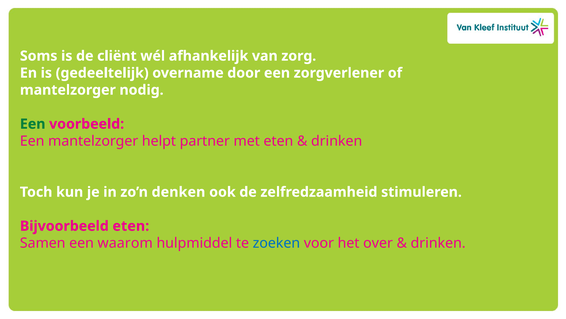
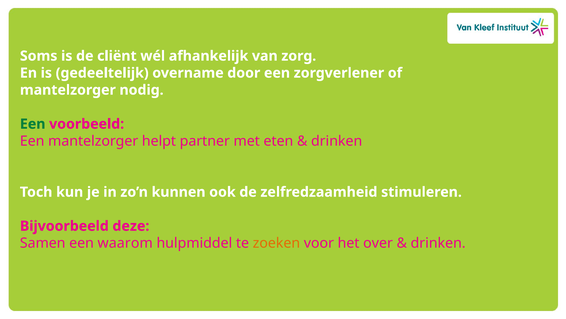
denken: denken -> kunnen
Bijvoorbeeld eten: eten -> deze
zoeken colour: blue -> orange
